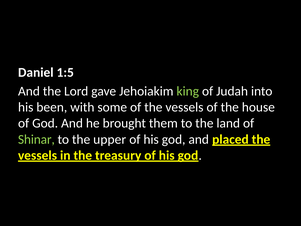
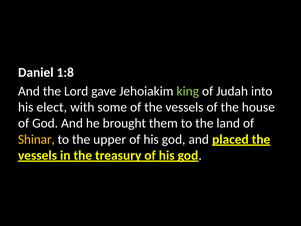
1:5: 1:5 -> 1:8
been: been -> elect
Shinar colour: light green -> yellow
